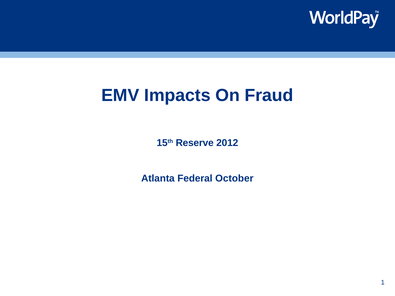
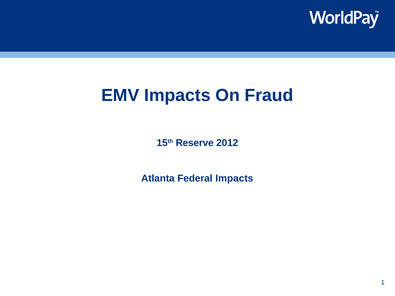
Federal October: October -> Impacts
